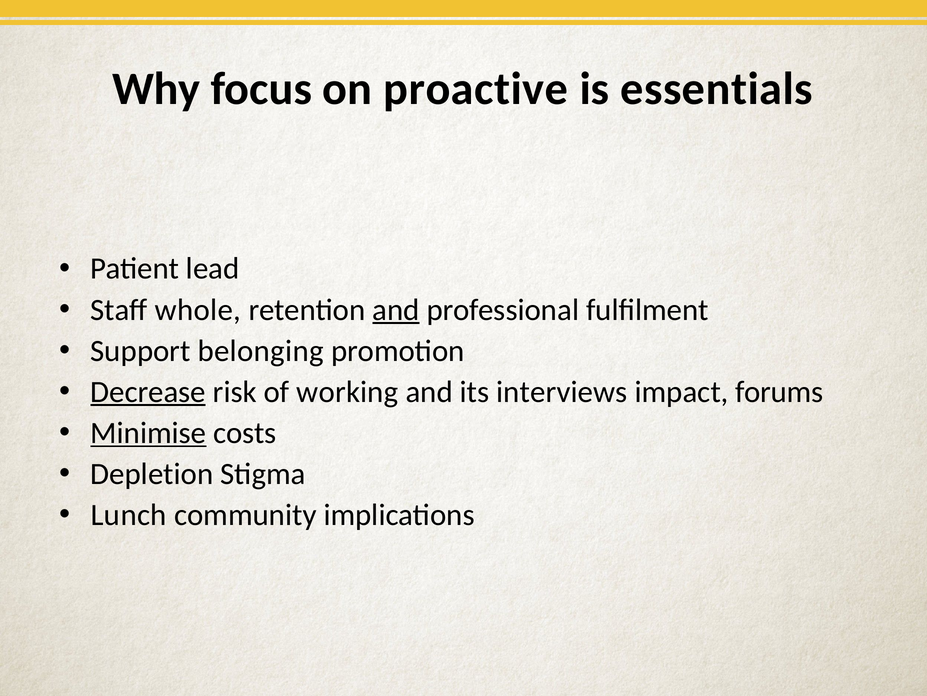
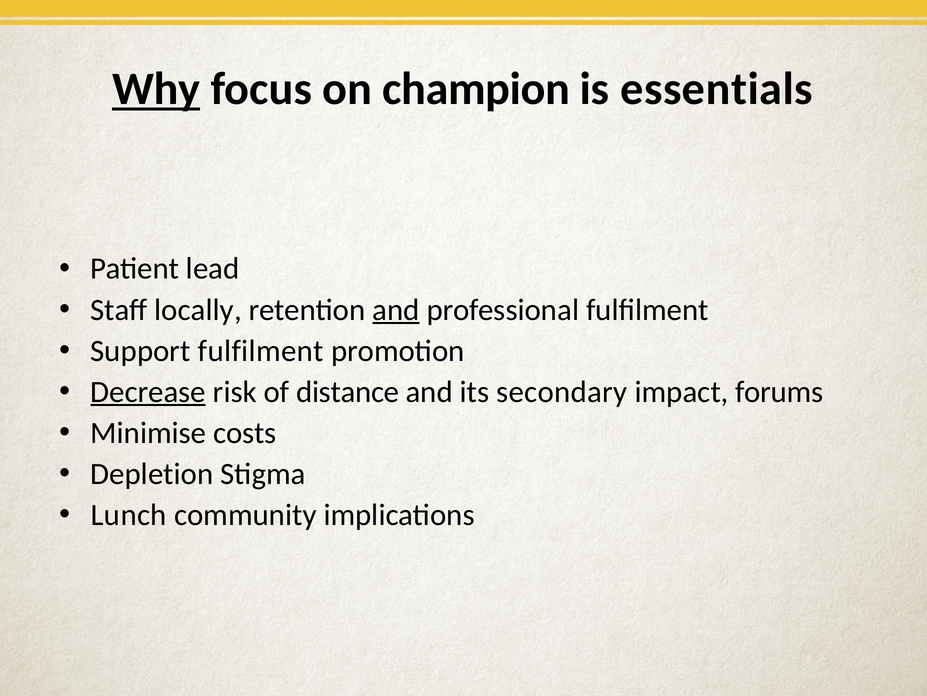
Why underline: none -> present
proactive: proactive -> champion
whole: whole -> locally
Support belonging: belonging -> fulfilment
working: working -> distance
interviews: interviews -> secondary
Minimise underline: present -> none
